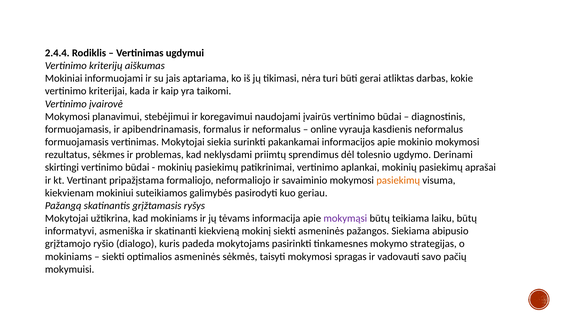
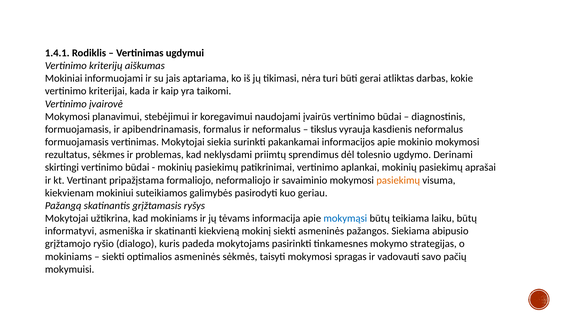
2.4.4: 2.4.4 -> 1.4.1
online: online -> tikslus
mokymąsi colour: purple -> blue
